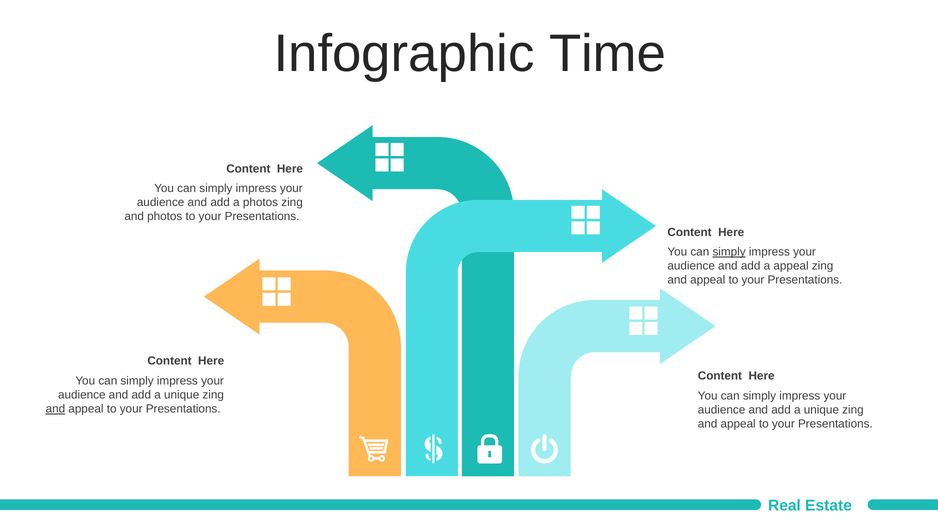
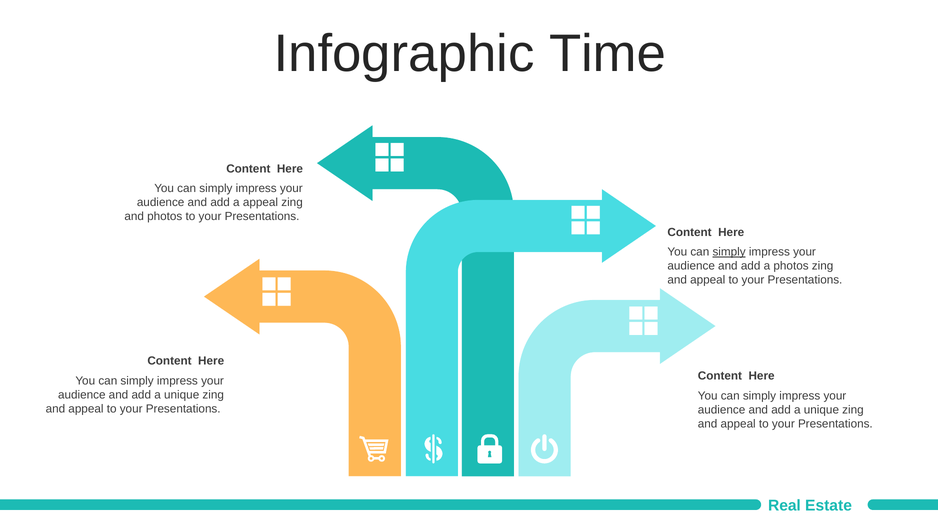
a photos: photos -> appeal
a appeal: appeal -> photos
and at (55, 409) underline: present -> none
